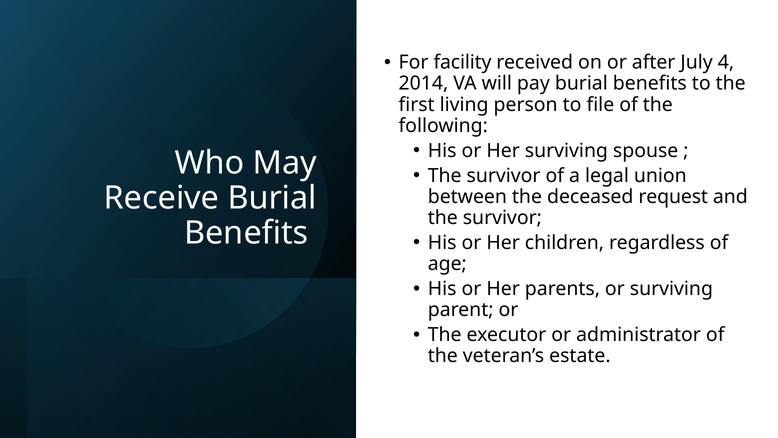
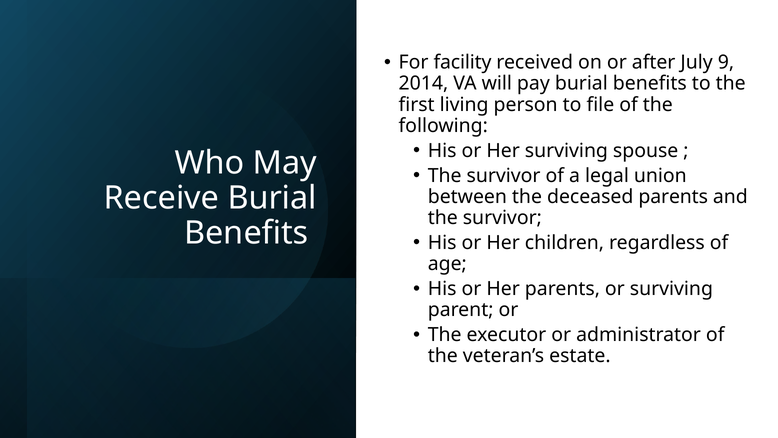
4: 4 -> 9
deceased request: request -> parents
